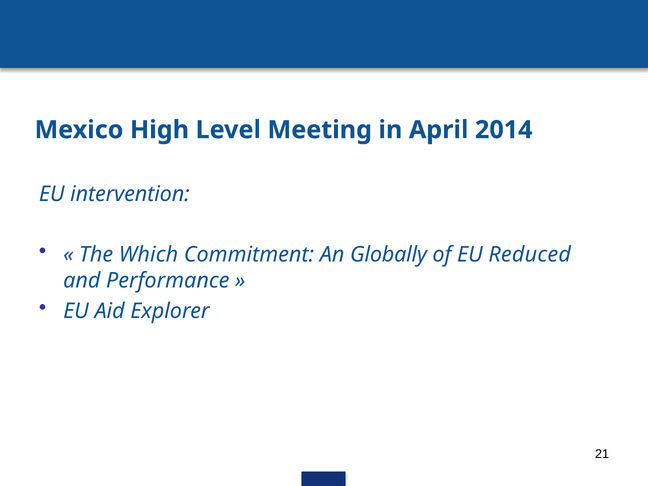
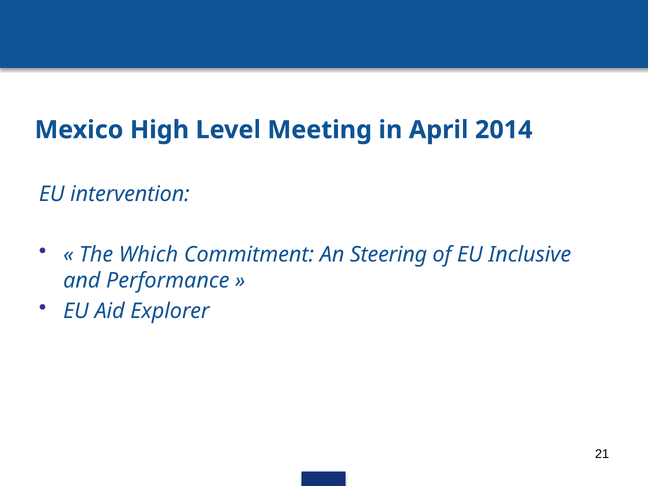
Globally: Globally -> Steering
Reduced: Reduced -> Inclusive
